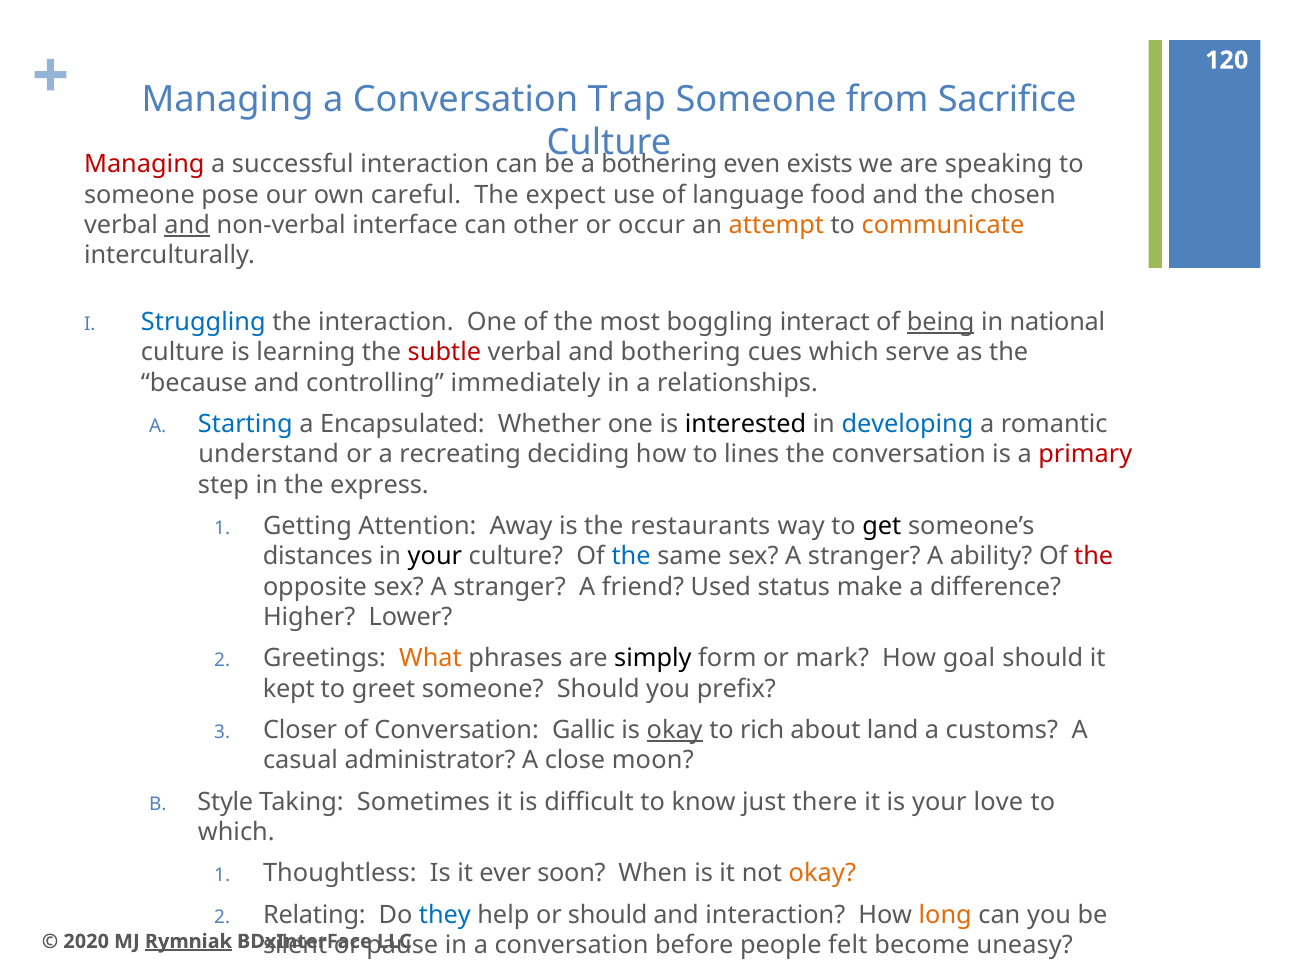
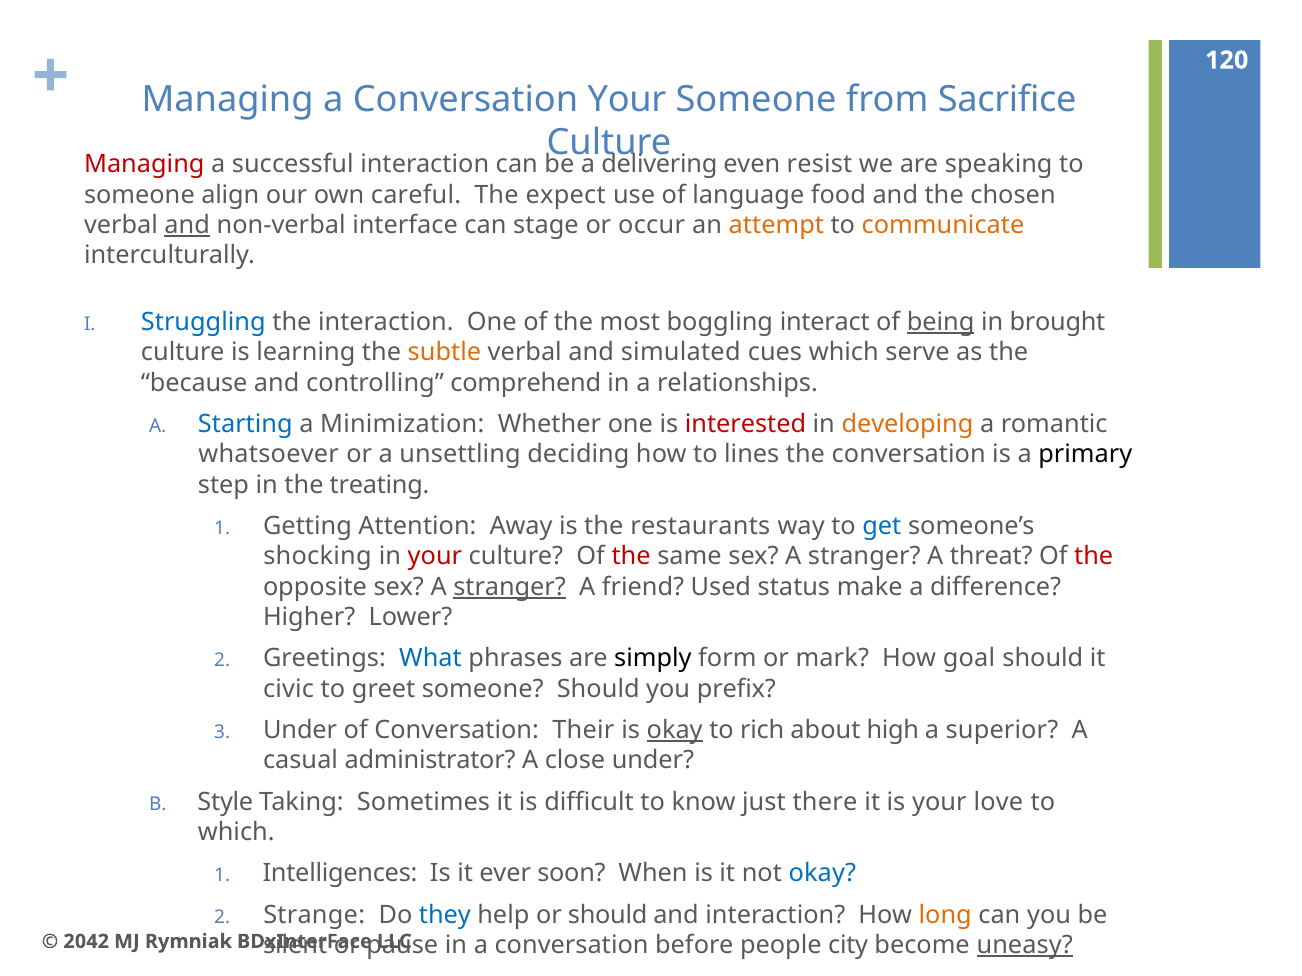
Conversation Trap: Trap -> Your
bothering at (659, 165): bothering -> delivering
exists: exists -> resist
pose: pose -> align
other: other -> stage
national: national -> brought
subtle colour: red -> orange
and bothering: bothering -> simulated
immediately: immediately -> comprehend
Encapsulated: Encapsulated -> Minimization
interested colour: black -> red
developing colour: blue -> orange
understand: understand -> whatsoever
recreating: recreating -> unsettling
primary colour: red -> black
express: express -> treating
get colour: black -> blue
distances: distances -> shocking
your at (435, 557) colour: black -> red
the at (631, 557) colour: blue -> red
ability: ability -> threat
stranger at (510, 587) underline: none -> present
What colour: orange -> blue
kept: kept -> civic
Closer at (300, 731): Closer -> Under
Gallic: Gallic -> Their
land: land -> high
customs: customs -> superior
close moon: moon -> under
Thoughtless: Thoughtless -> Intelligences
okay at (822, 874) colour: orange -> blue
Relating: Relating -> Strange
felt: felt -> city
uneasy underline: none -> present
2020: 2020 -> 2042
Rymniak underline: present -> none
